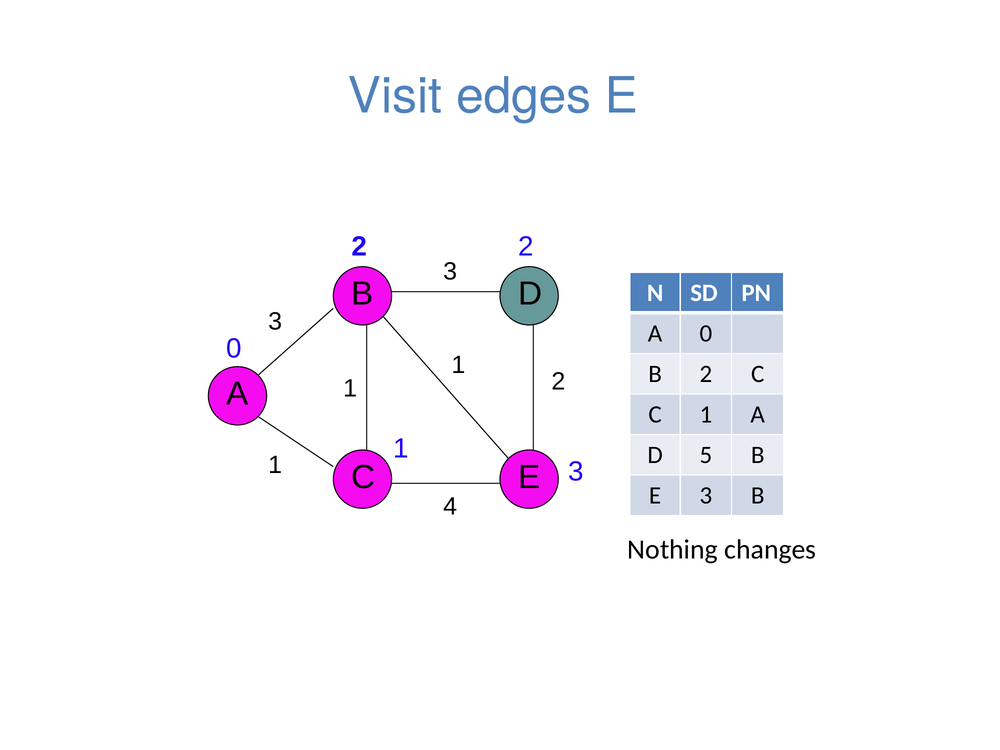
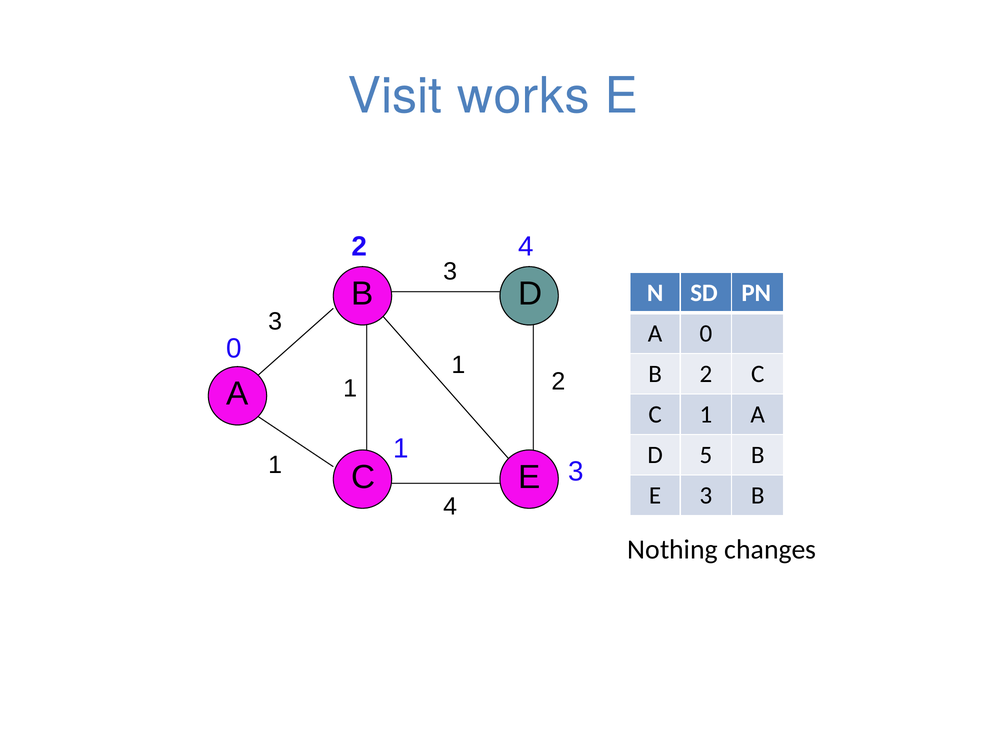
edges: edges -> works
2 2: 2 -> 4
